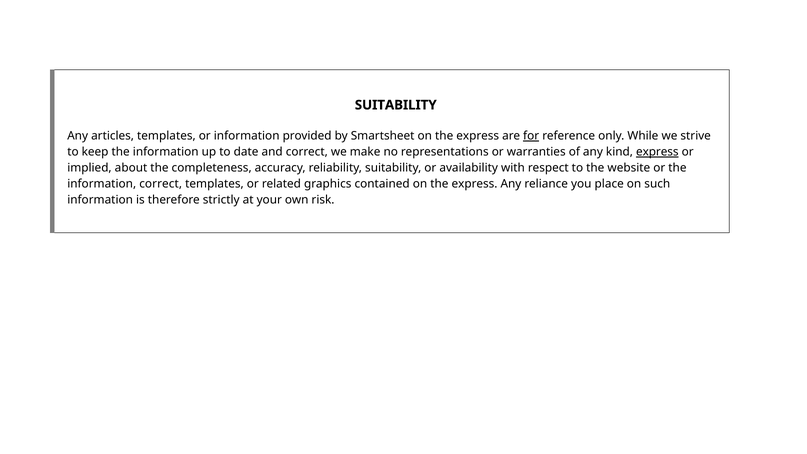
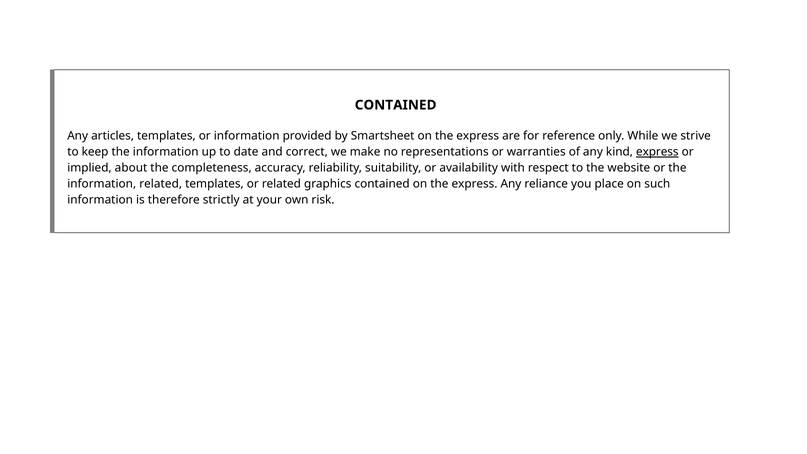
SUITABILITY at (396, 105): SUITABILITY -> CONTAINED
for underline: present -> none
information correct: correct -> related
